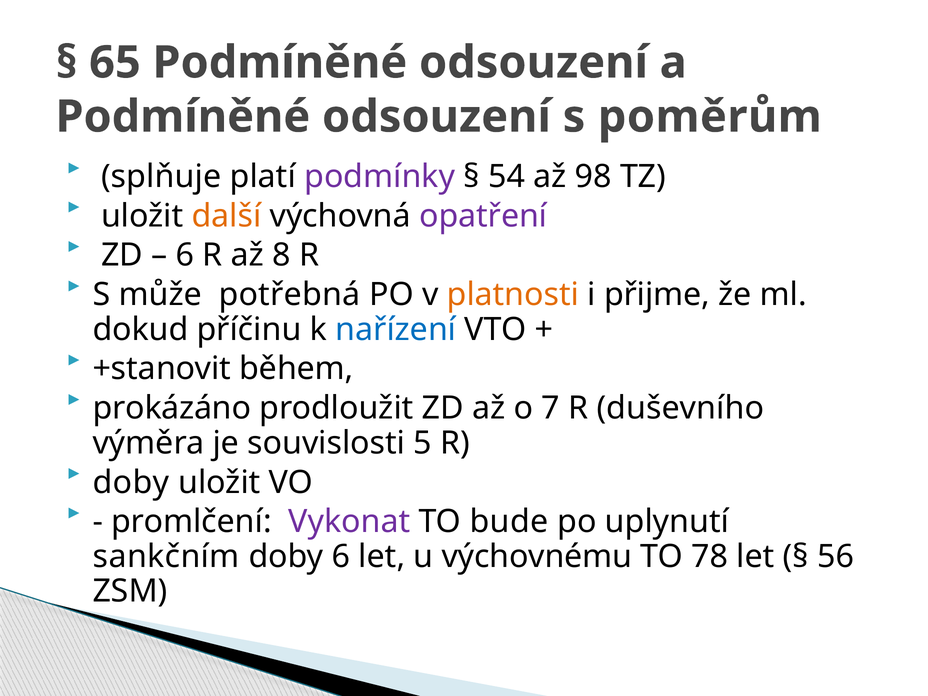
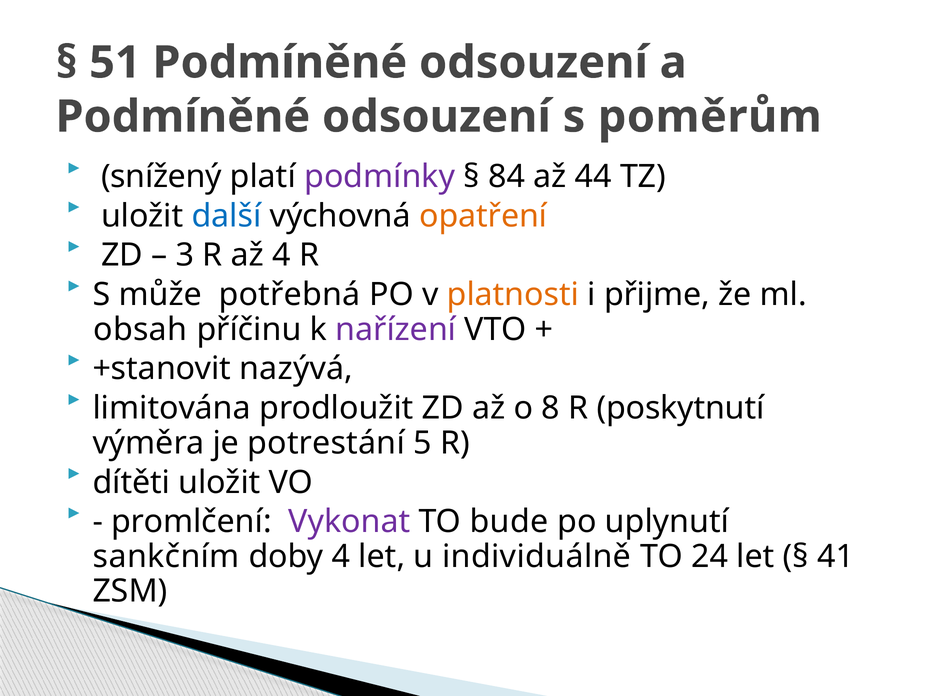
65: 65 -> 51
splňuje: splňuje -> snížený
54: 54 -> 84
98: 98 -> 44
další colour: orange -> blue
opatření colour: purple -> orange
6 at (185, 255): 6 -> 3
až 8: 8 -> 4
dokud: dokud -> obsah
nařízení colour: blue -> purple
během: během -> nazývá
prokázáno: prokázáno -> limitována
7: 7 -> 8
duševního: duševního -> poskytnutí
souvislosti: souvislosti -> potrestání
doby at (131, 482): doby -> dítěti
doby 6: 6 -> 4
výchovnému: výchovnému -> individuálně
78: 78 -> 24
56: 56 -> 41
